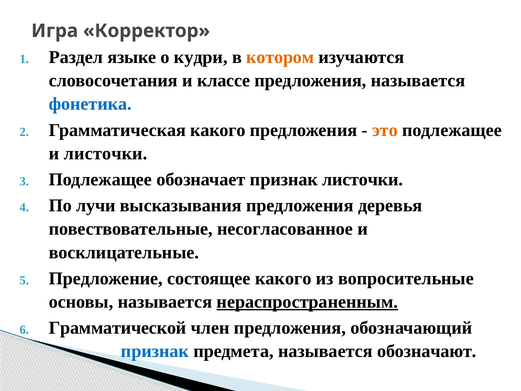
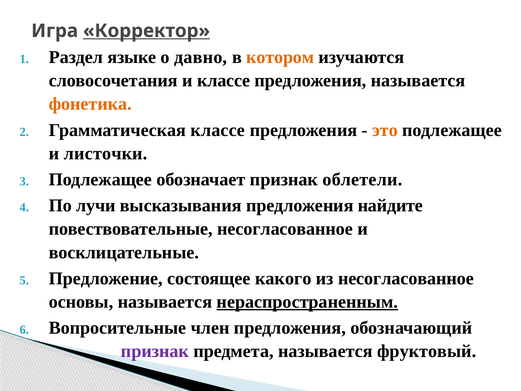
Корректор underline: none -> present
кудри: кудри -> давно
фонетика colour: blue -> orange
Грамматическая какого: какого -> классе
признак листочки: листочки -> облетели
деревья: деревья -> найдите
из вопросительные: вопросительные -> несогласованное
Грамматической: Грамматической -> Вопросительные
признак at (155, 351) colour: blue -> purple
обозначают: обозначают -> фруктовый
